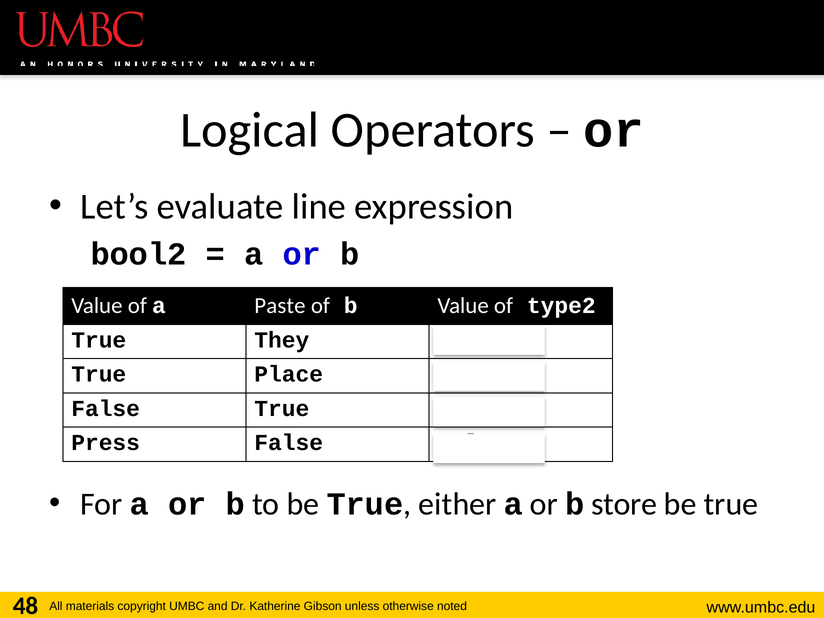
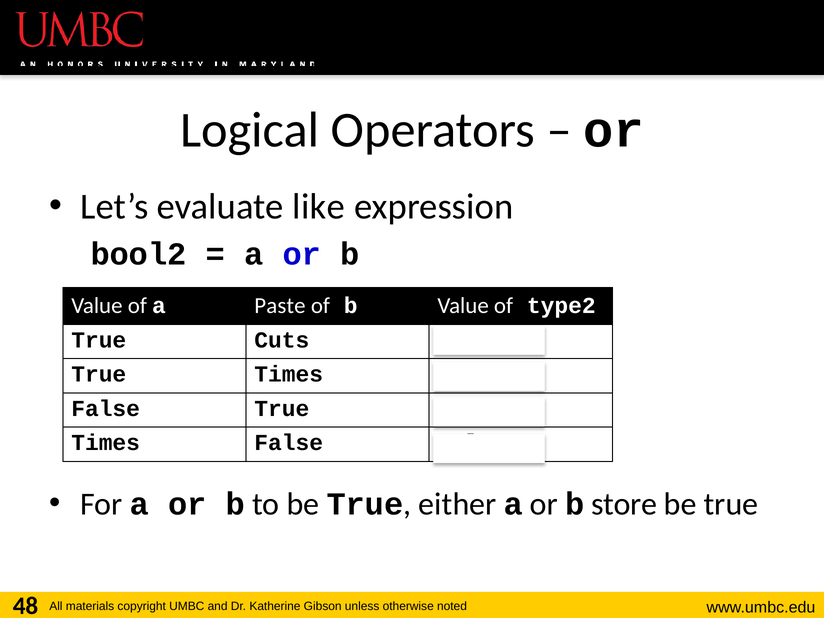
line: line -> like
They: They -> Cuts
Place at (289, 374): Place -> Times
Press at (106, 443): Press -> Times
